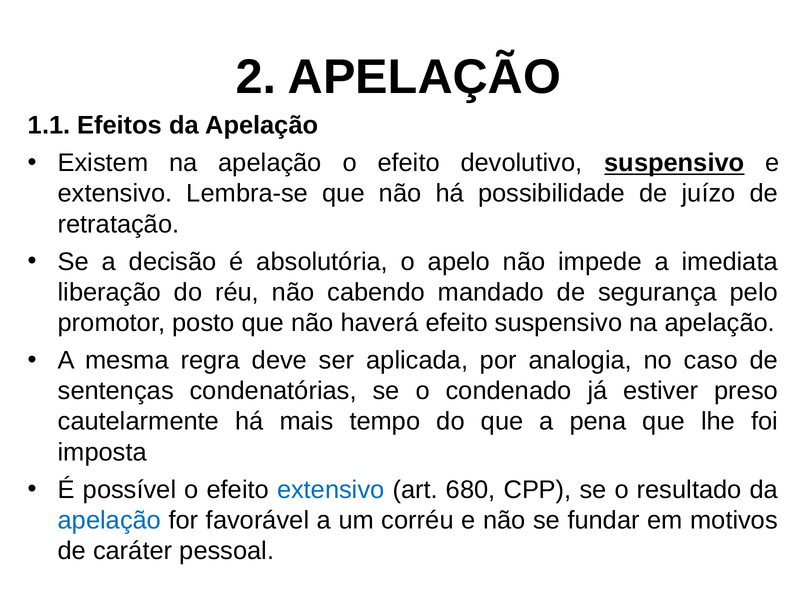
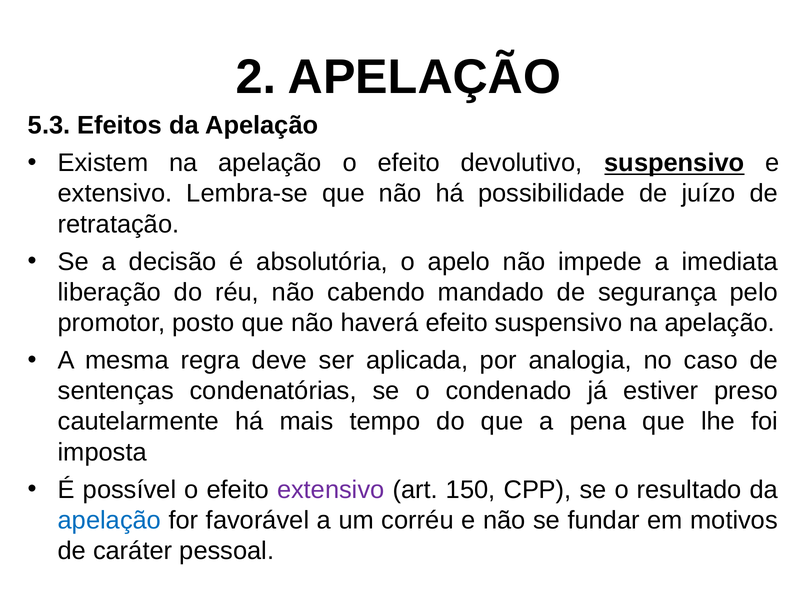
1.1: 1.1 -> 5.3
extensivo at (331, 490) colour: blue -> purple
680: 680 -> 150
